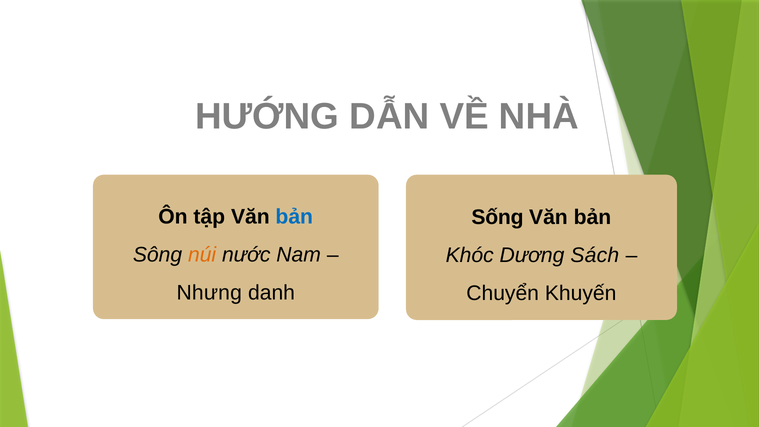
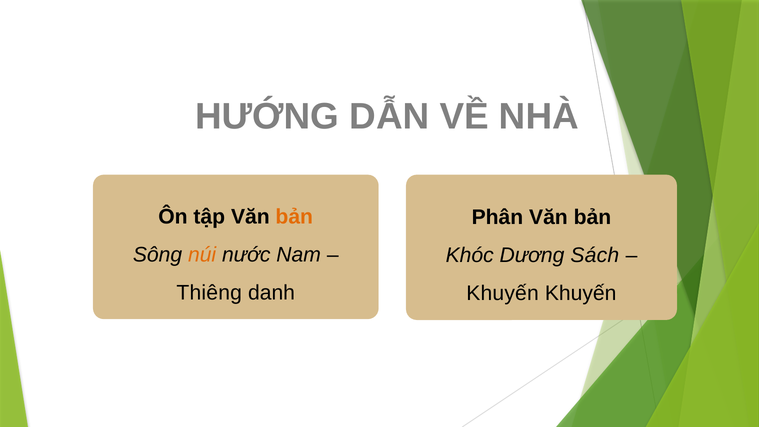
bản at (294, 217) colour: blue -> orange
Sống: Sống -> Phân
Nhưng: Nhưng -> Thiêng
Chuyển at (503, 293): Chuyển -> Khuyến
